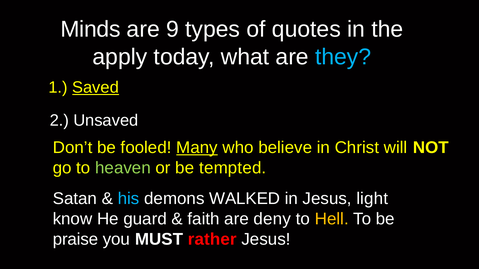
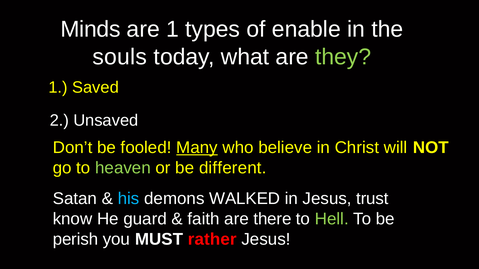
are 9: 9 -> 1
quotes: quotes -> enable
apply: apply -> souls
they colour: light blue -> light green
Saved underline: present -> none
tempted: tempted -> different
light: light -> trust
deny: deny -> there
Hell colour: yellow -> light green
praise: praise -> perish
